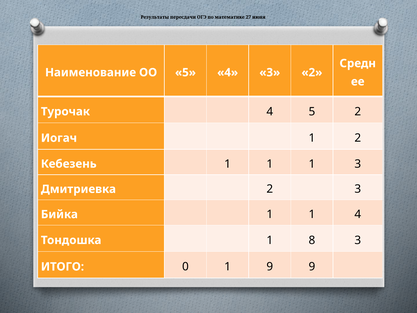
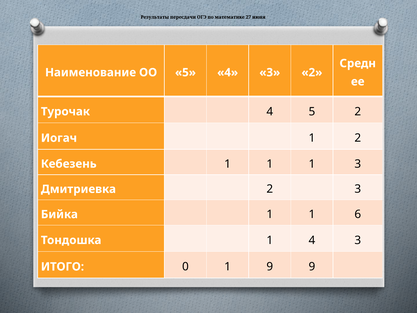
1 4: 4 -> 6
1 8: 8 -> 4
